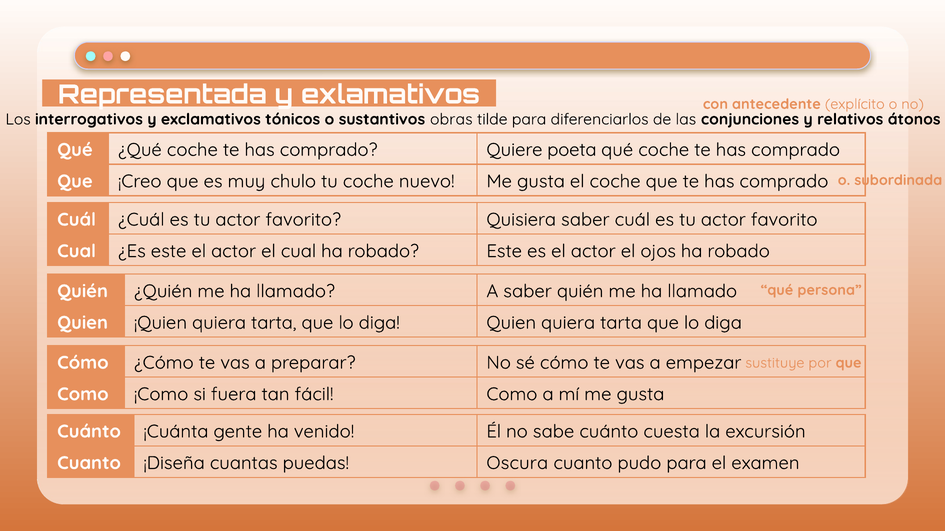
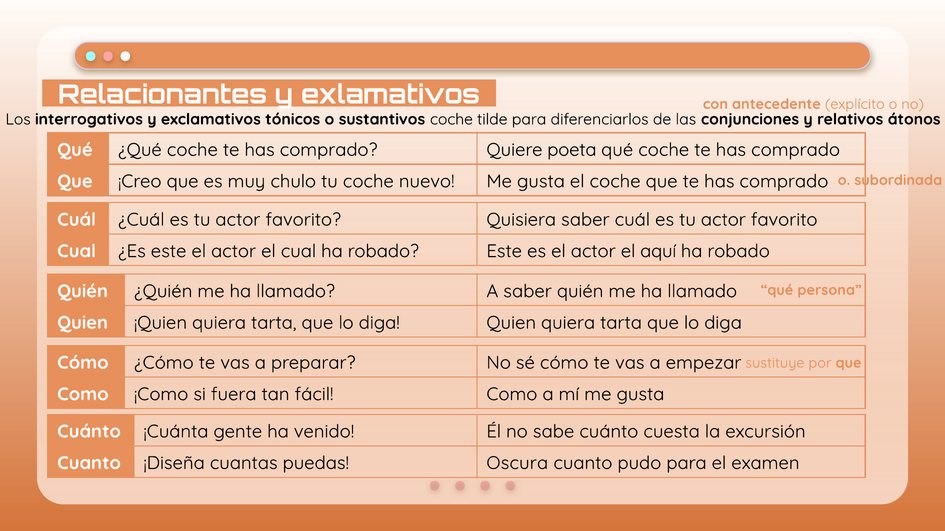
Representada: Representada -> Relacionantes
sustantivos obras: obras -> coche
ojos: ojos -> aquí
